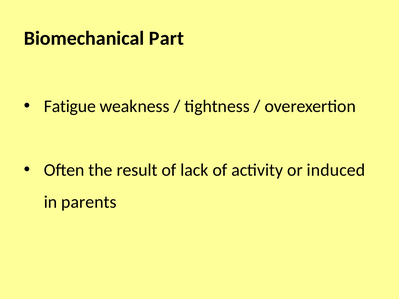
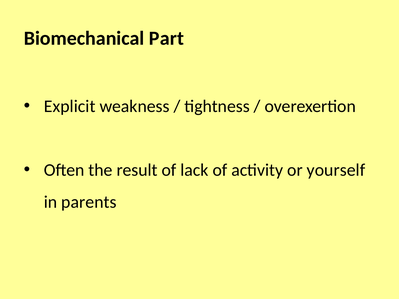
Fatigue: Fatigue -> Explicit
induced: induced -> yourself
